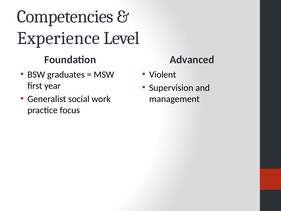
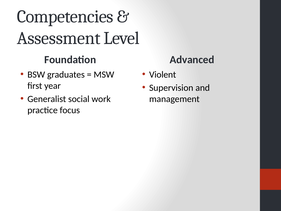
Experience: Experience -> Assessment
